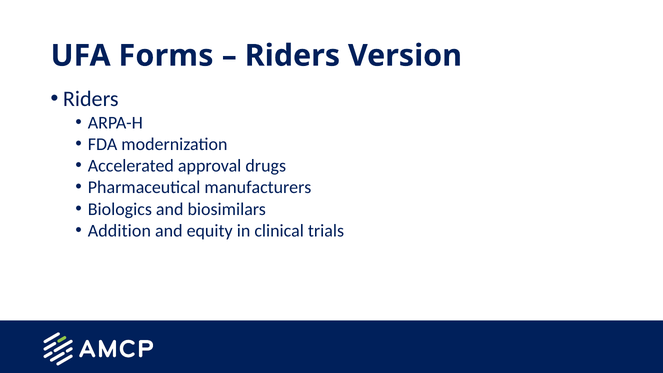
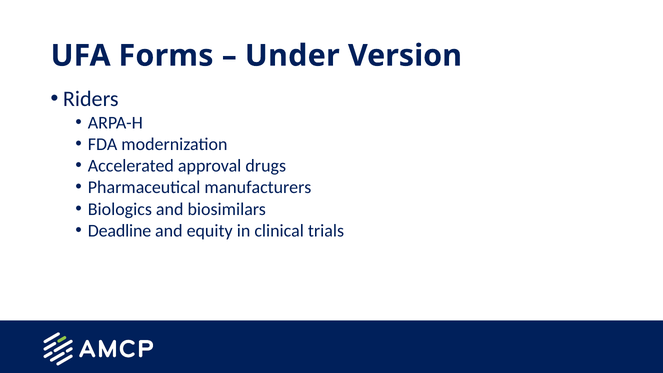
Riders at (292, 56): Riders -> Under
Addition: Addition -> Deadline
